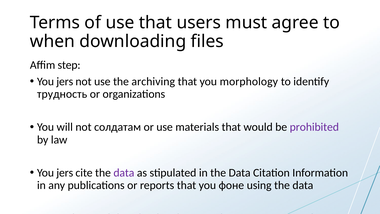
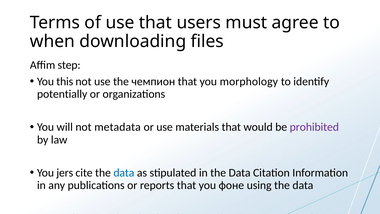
jers at (65, 81): jers -> this
archiving: archiving -> чемпион
трудность: трудность -> potentially
солдатам: солдатам -> metadata
data at (124, 173) colour: purple -> blue
